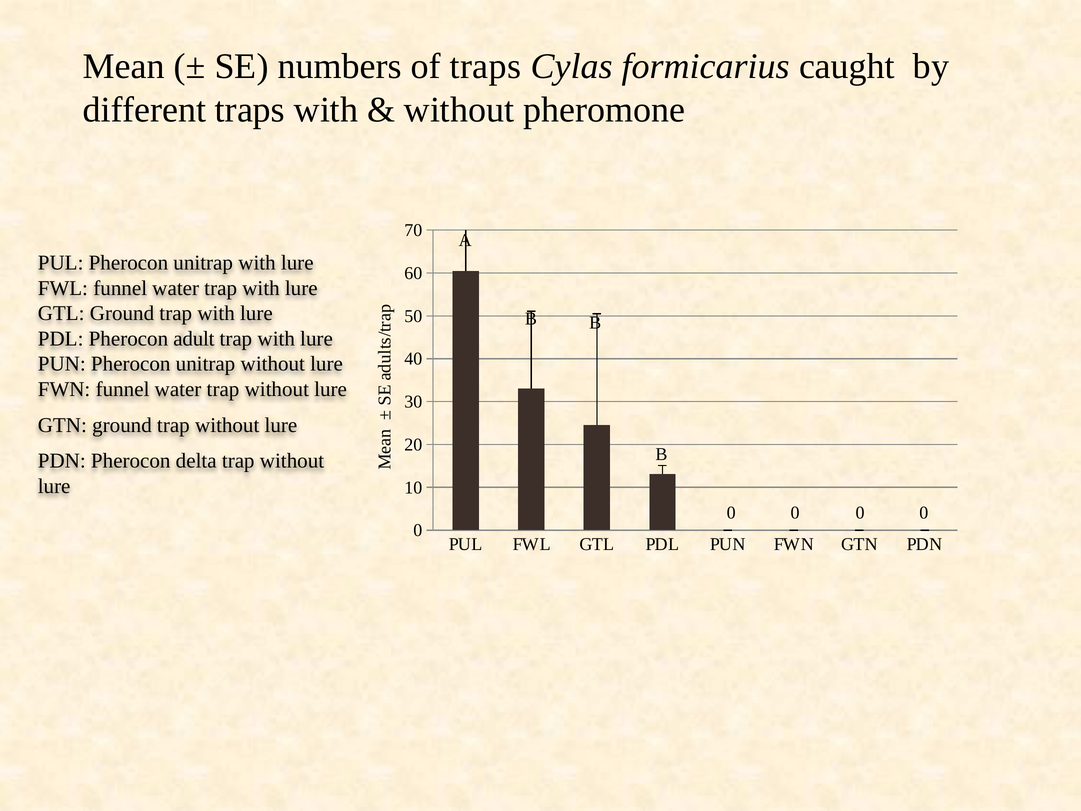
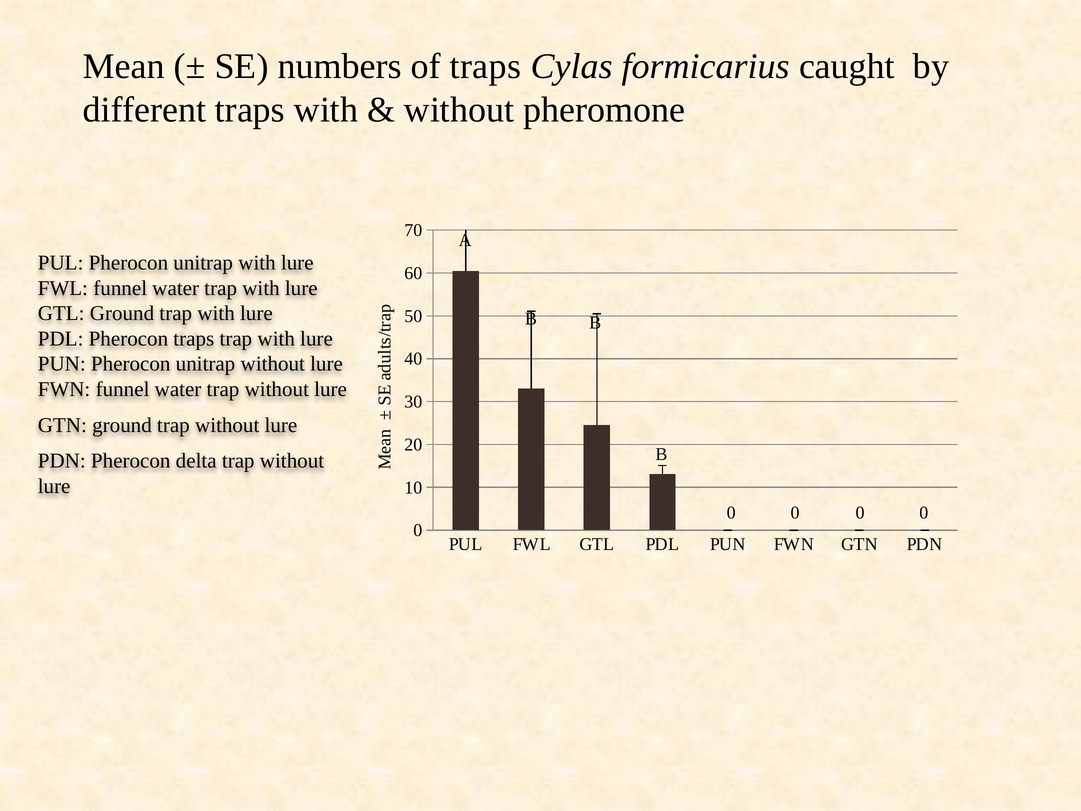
Pherocon adult: adult -> traps
